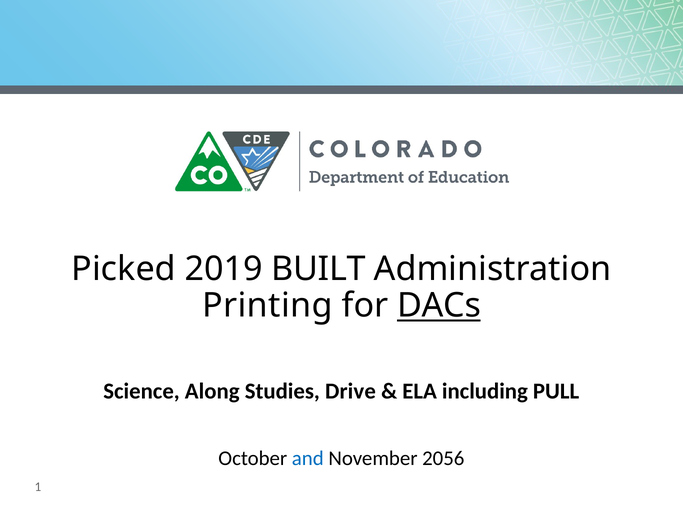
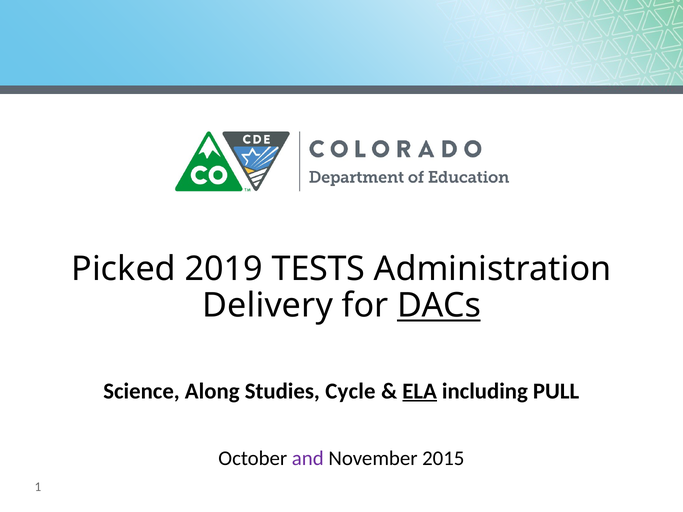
BUILT: BUILT -> TESTS
Printing: Printing -> Delivery
Drive: Drive -> Cycle
ELA underline: none -> present
and colour: blue -> purple
2056: 2056 -> 2015
